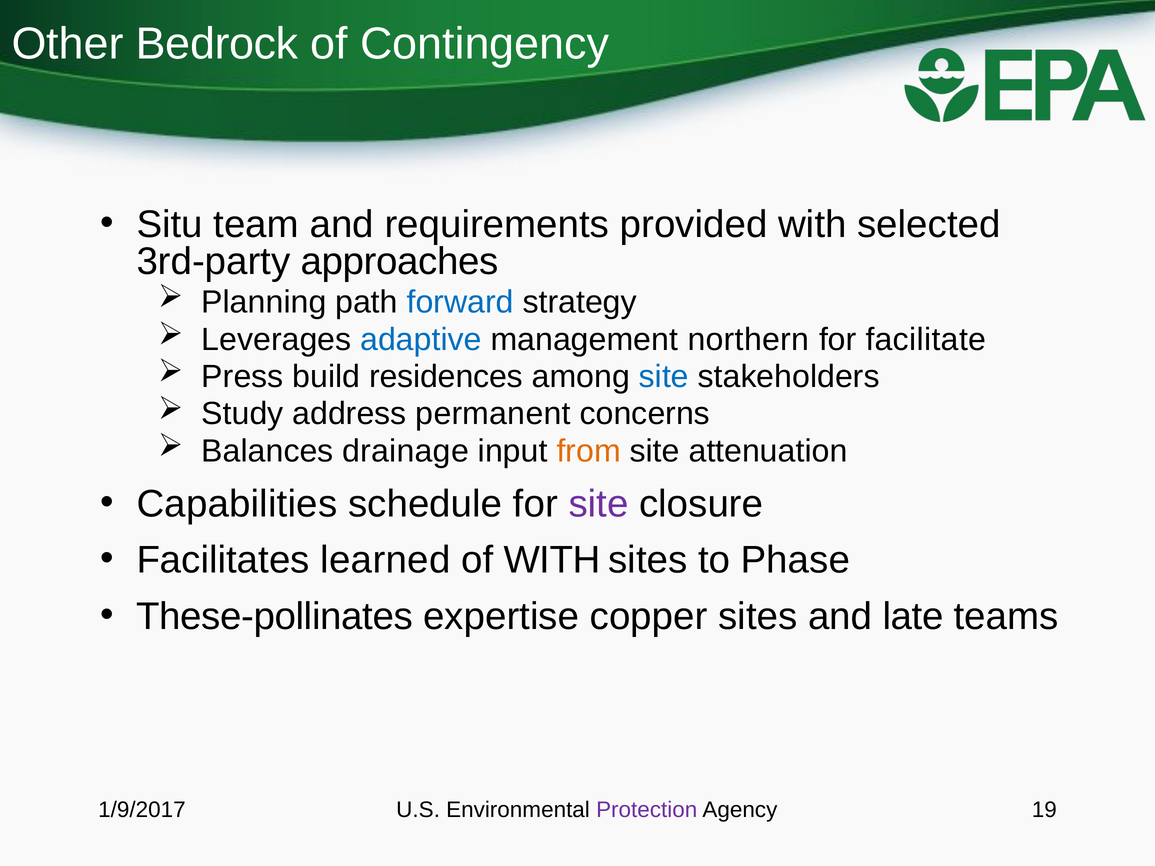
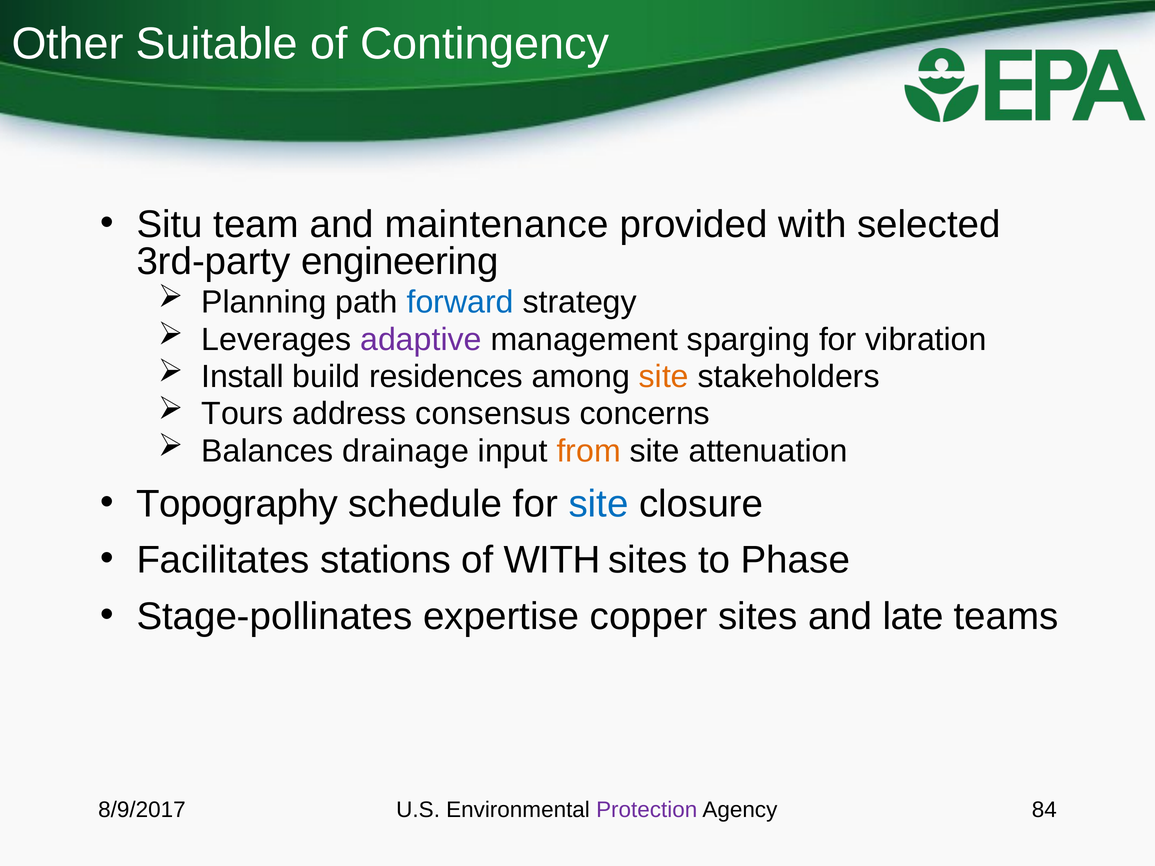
Bedrock: Bedrock -> Suitable
requirements: requirements -> maintenance
approaches: approaches -> engineering
adaptive colour: blue -> purple
northern: northern -> sparging
facilitate: facilitate -> vibration
Press: Press -> Install
site at (664, 377) colour: blue -> orange
Study: Study -> Tours
permanent: permanent -> consensus
Capabilities: Capabilities -> Topography
site at (598, 504) colour: purple -> blue
learned: learned -> stations
These-pollinates: These-pollinates -> Stage-pollinates
1/9/2017: 1/9/2017 -> 8/9/2017
19: 19 -> 84
